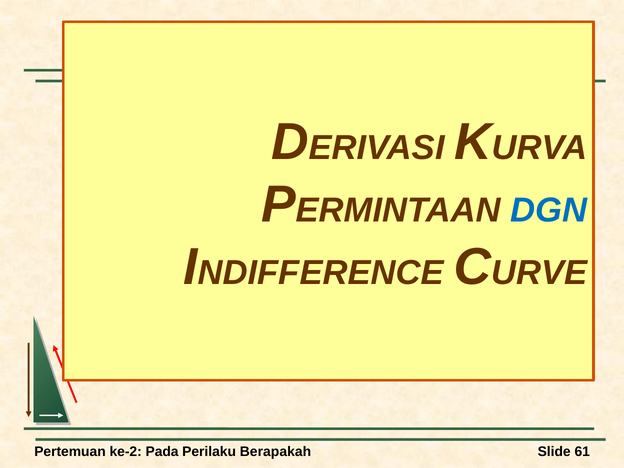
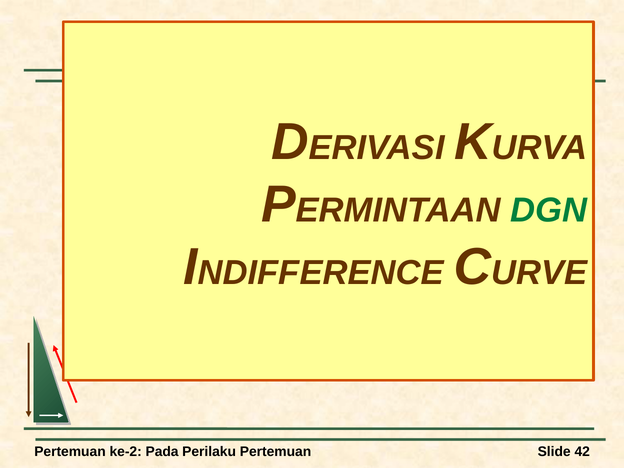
DGN colour: blue -> green
Perilaku Berapakah: Berapakah -> Pertemuan
61: 61 -> 42
